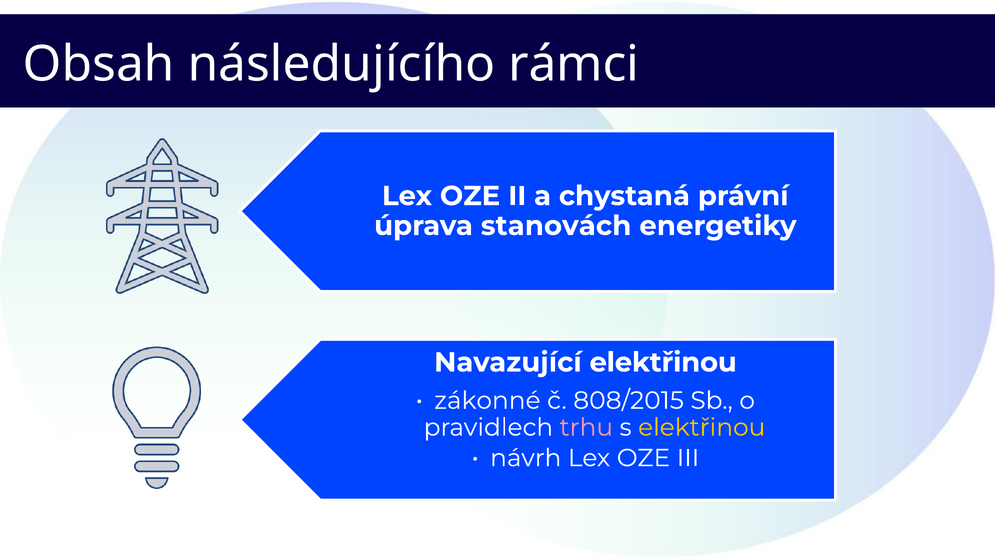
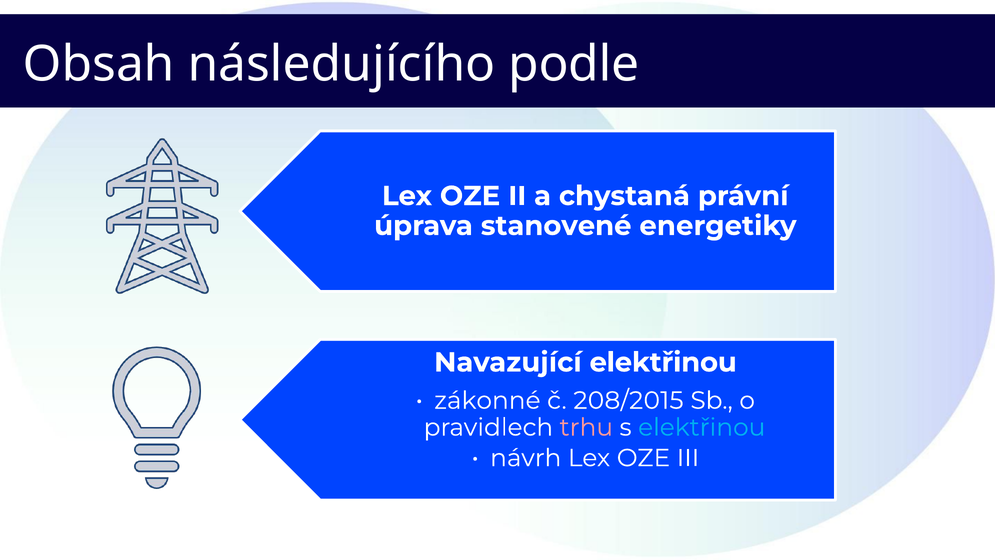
rámci: rámci -> podle
stanovách: stanovách -> stanovené
808/2015: 808/2015 -> 208/2015
elektřinou at (702, 427) colour: yellow -> light blue
